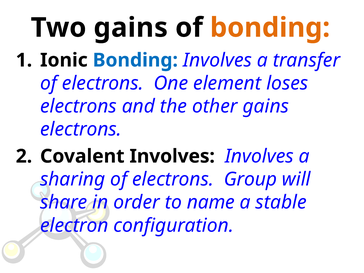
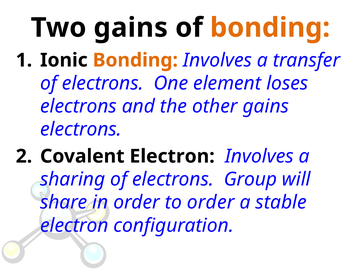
Bonding at (135, 60) colour: blue -> orange
Covalent Involves: Involves -> Electron
to name: name -> order
